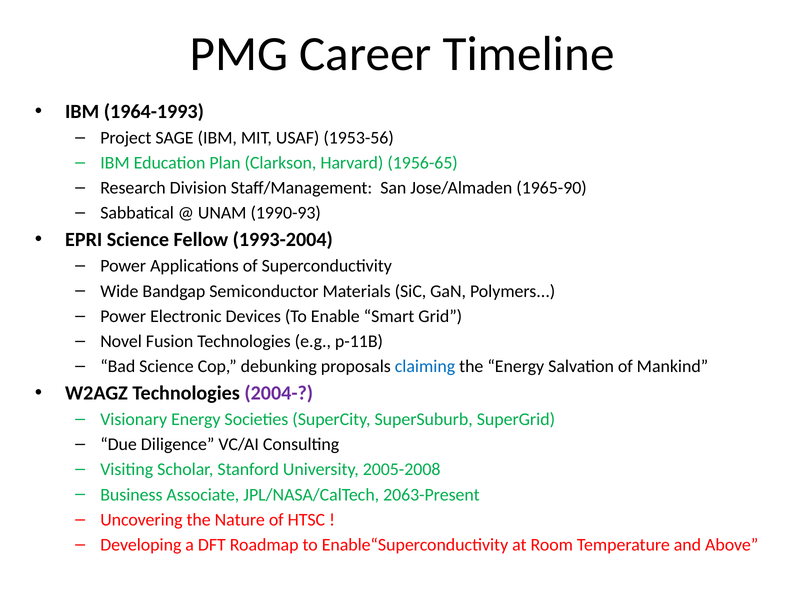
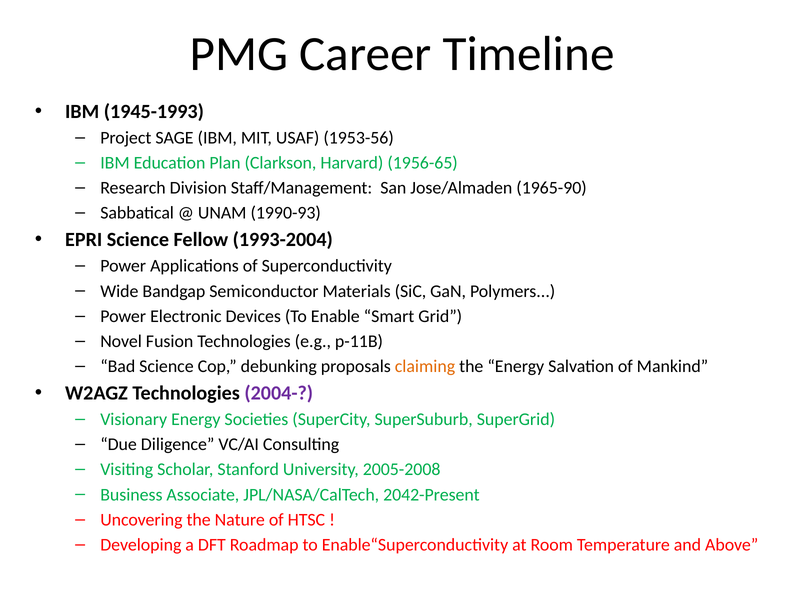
1964-1993: 1964-1993 -> 1945-1993
claiming colour: blue -> orange
2063-Present: 2063-Present -> 2042-Present
